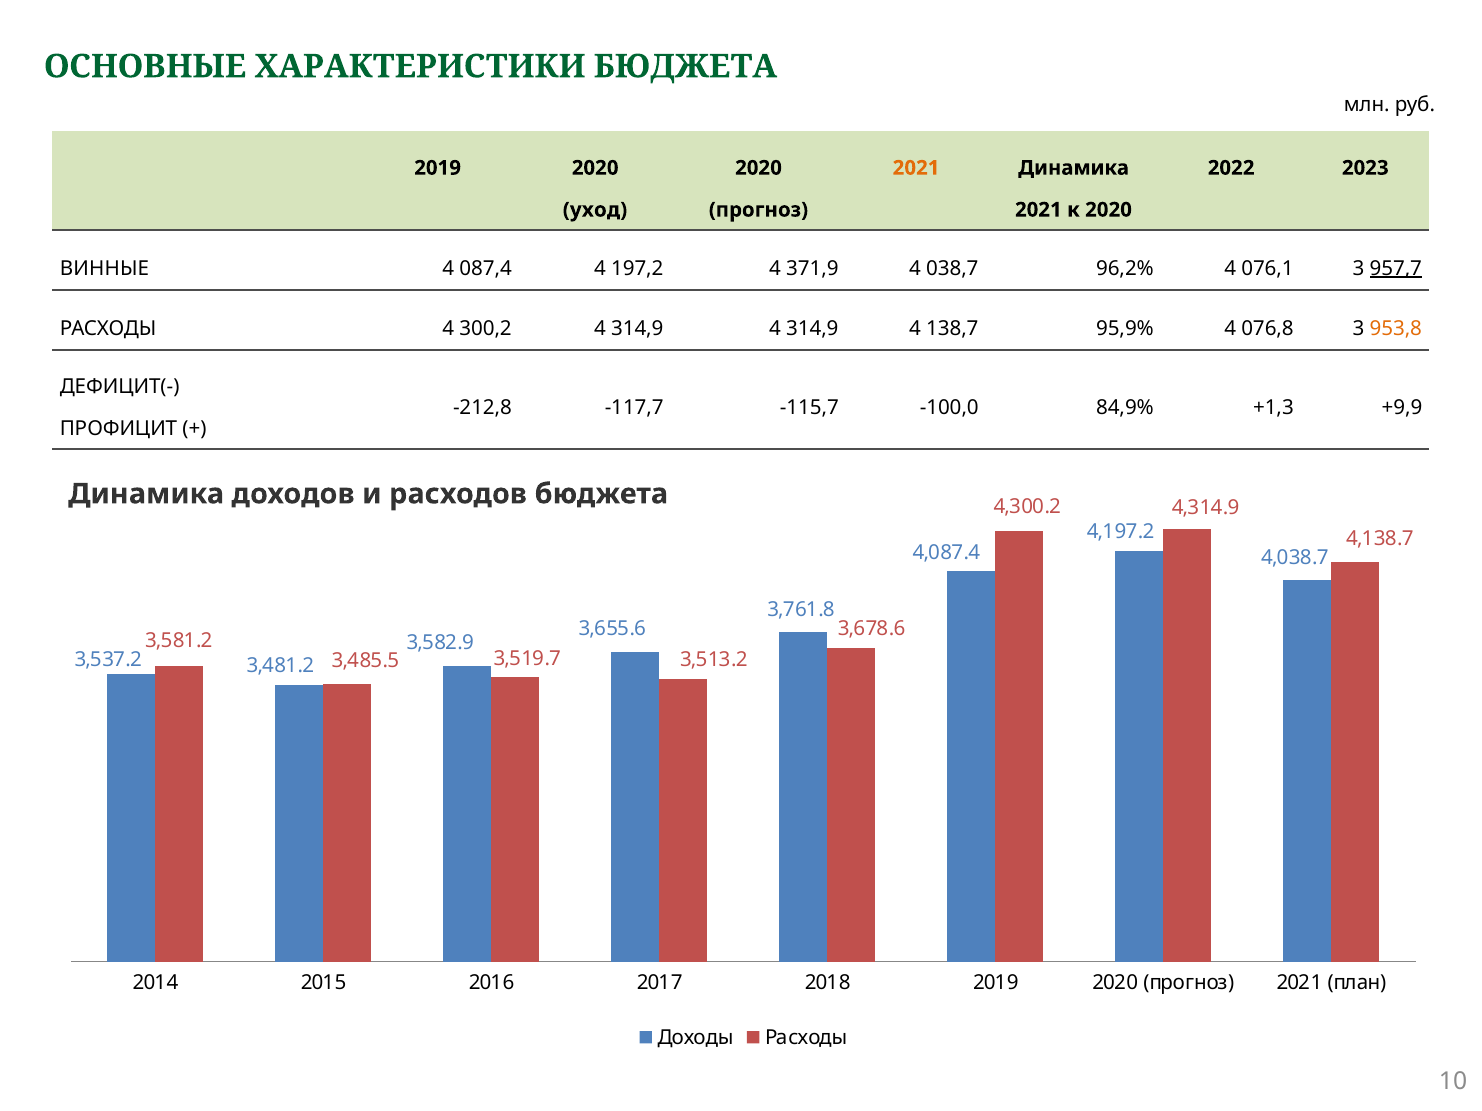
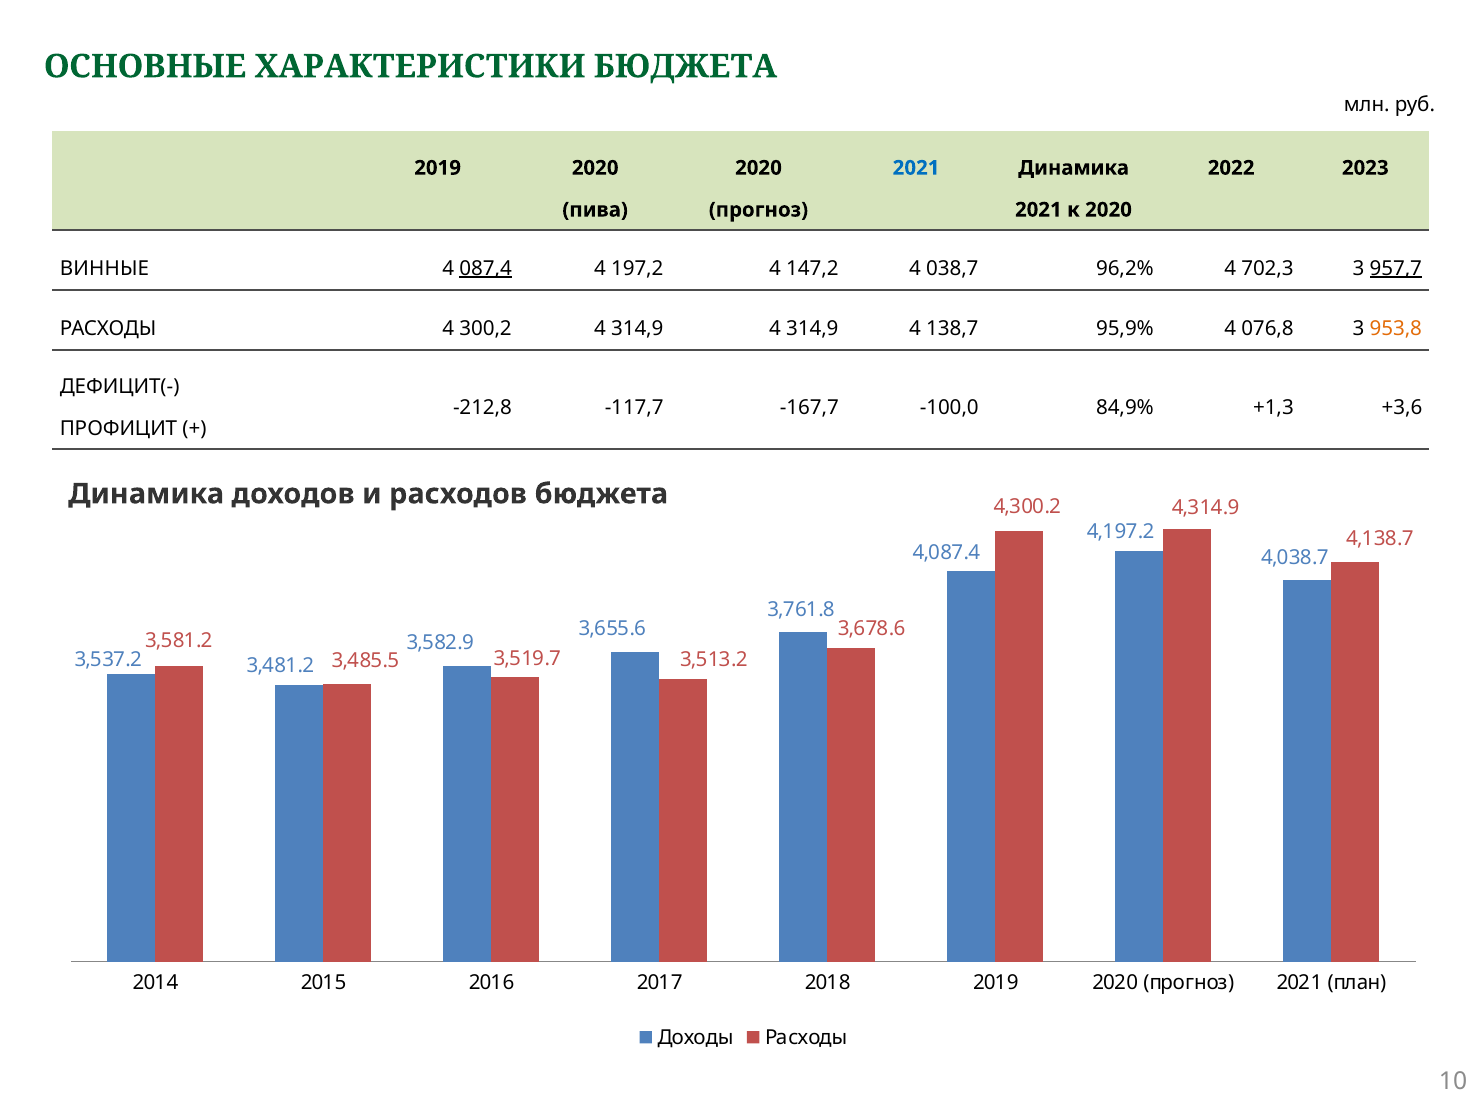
2021 at (916, 168) colour: orange -> blue
уход: уход -> пива
087,4 underline: none -> present
371,9: 371,9 -> 147,2
076,1: 076,1 -> 702,3
-115,7: -115,7 -> -167,7
+9,9: +9,9 -> +3,6
